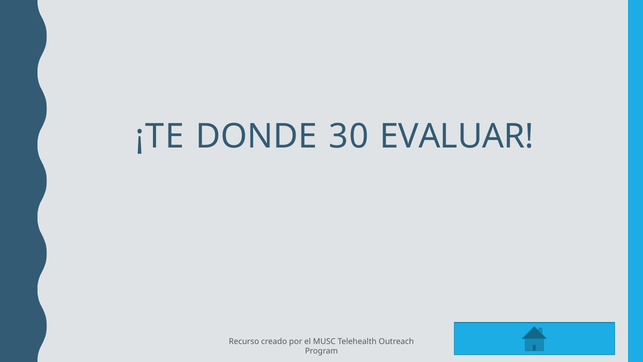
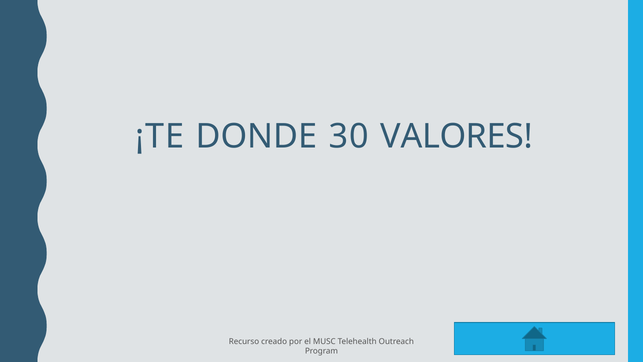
EVALUAR: EVALUAR -> VALORES
